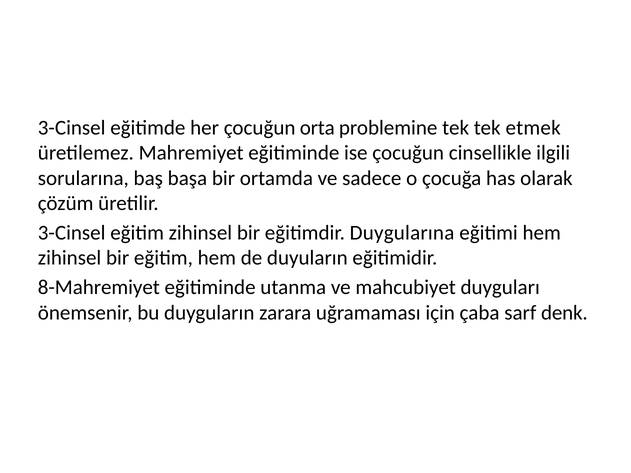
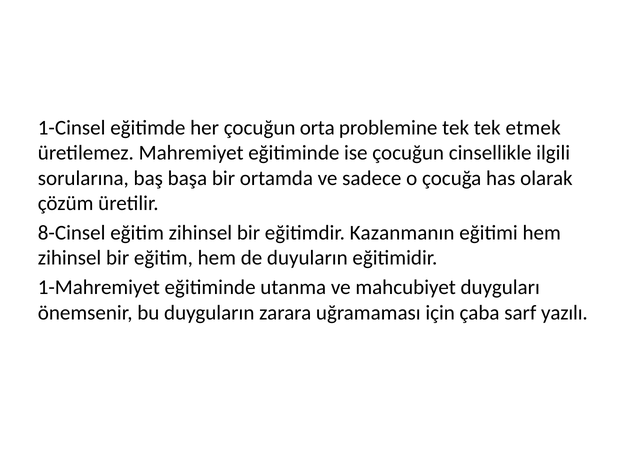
3-Cinsel at (72, 128): 3-Cinsel -> 1-Cinsel
3-Cinsel at (72, 233): 3-Cinsel -> 8-Cinsel
Duygularına: Duygularına -> Kazanmanın
8-Mahremiyet: 8-Mahremiyet -> 1-Mahremiyet
denk: denk -> yazılı
